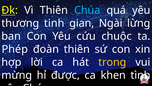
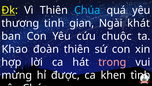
lừng: lừng -> khát
Phép: Phép -> Khao
trong colour: yellow -> pink
